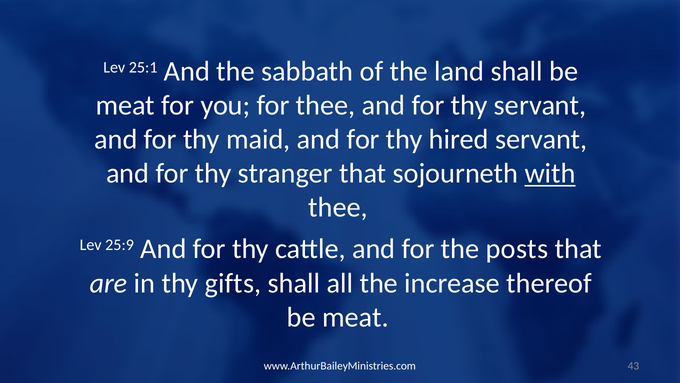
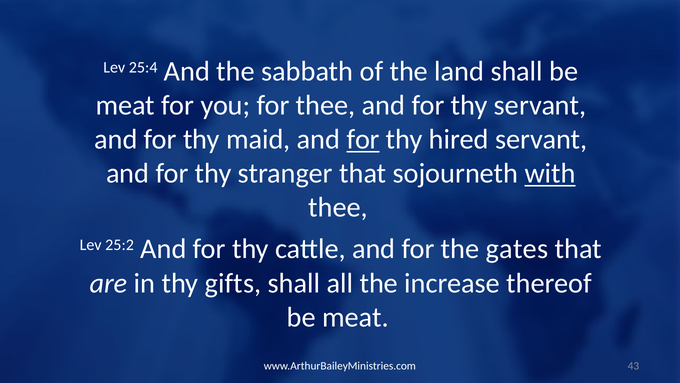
25:1: 25:1 -> 25:4
for at (363, 139) underline: none -> present
25:9: 25:9 -> 25:2
posts: posts -> gates
